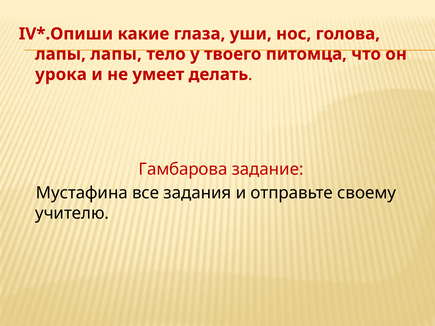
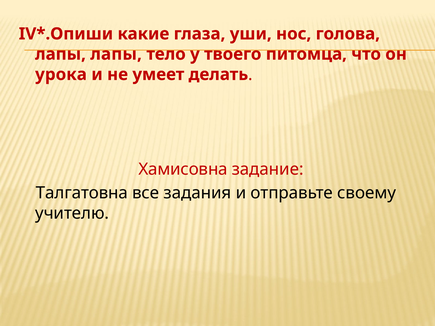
Гамбарова: Гамбарова -> Хамисовна
Мустафина: Мустафина -> Талгатовна
